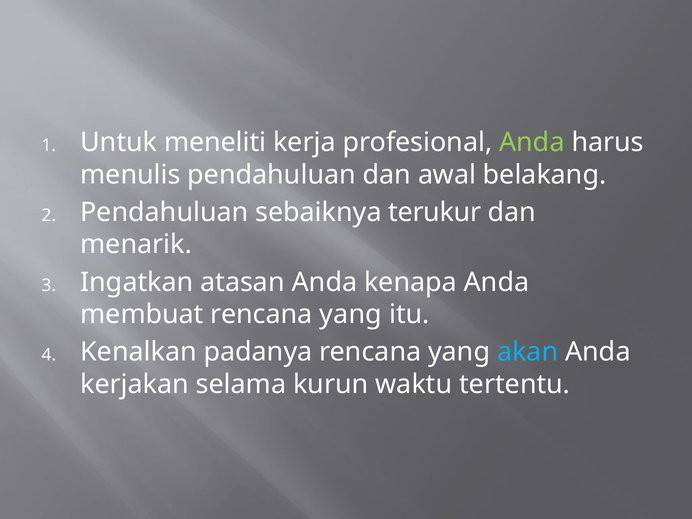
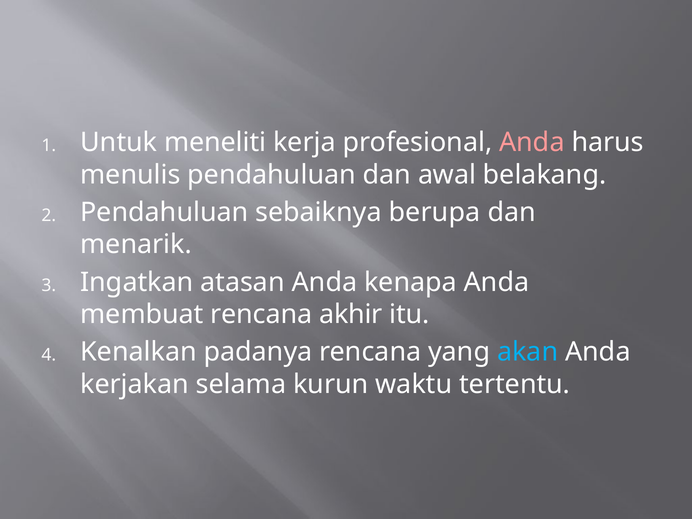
Anda at (532, 142) colour: light green -> pink
terukur: terukur -> berupa
membuat rencana yang: yang -> akhir
